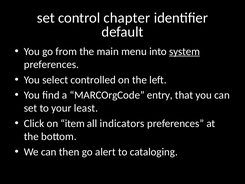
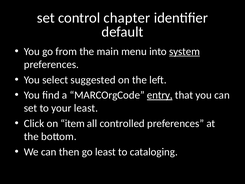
controlled: controlled -> suggested
entry underline: none -> present
indicators: indicators -> controlled
go alert: alert -> least
